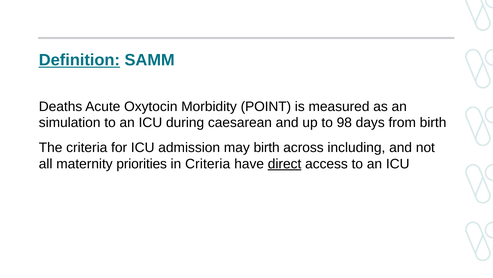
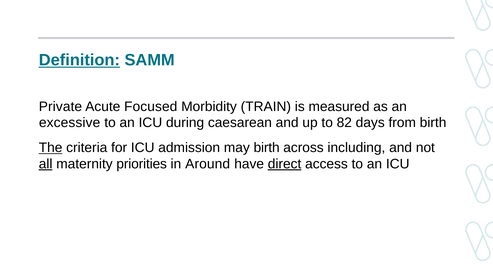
Deaths: Deaths -> Private
Oxytocin: Oxytocin -> Focused
POINT: POINT -> TRAIN
simulation: simulation -> excessive
98: 98 -> 82
The underline: none -> present
all underline: none -> present
in Criteria: Criteria -> Around
